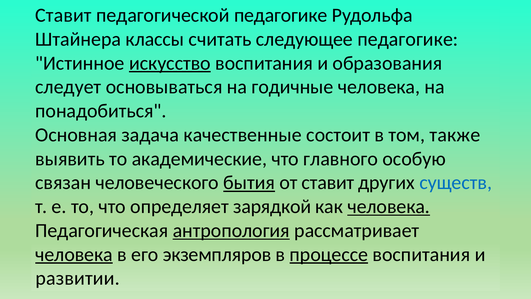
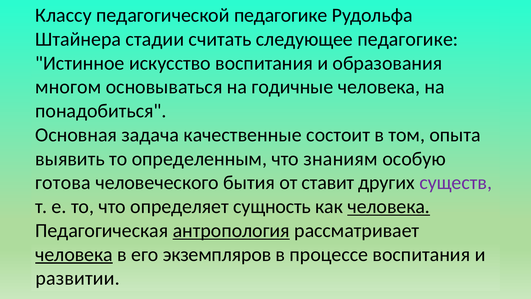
Ставит at (63, 15): Ставит -> Классу
классы: классы -> стадии
искусство underline: present -> none
следует: следует -> многом
также: также -> опыта
академические: академические -> определенным
главного: главного -> знаниям
связан: связан -> готова
бытия underline: present -> none
существ colour: blue -> purple
зарядкой: зарядкой -> сущность
процессе underline: present -> none
